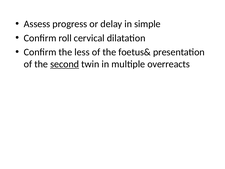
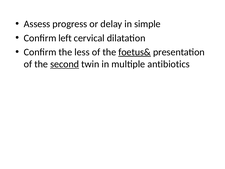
roll: roll -> left
foetus& underline: none -> present
overreacts: overreacts -> antibiotics
